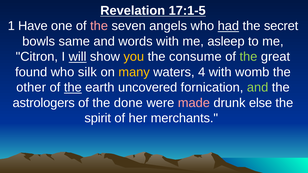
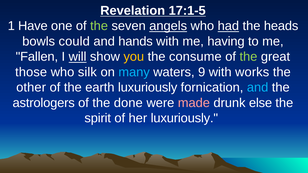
the at (99, 26) colour: pink -> light green
angels underline: none -> present
secret: secret -> heads
same: same -> could
words: words -> hands
asleep: asleep -> having
Citron: Citron -> Fallen
found: found -> those
many colour: yellow -> light blue
4: 4 -> 9
womb: womb -> works
the at (73, 88) underline: present -> none
earth uncovered: uncovered -> luxuriously
and at (258, 88) colour: light green -> light blue
her merchants: merchants -> luxuriously
